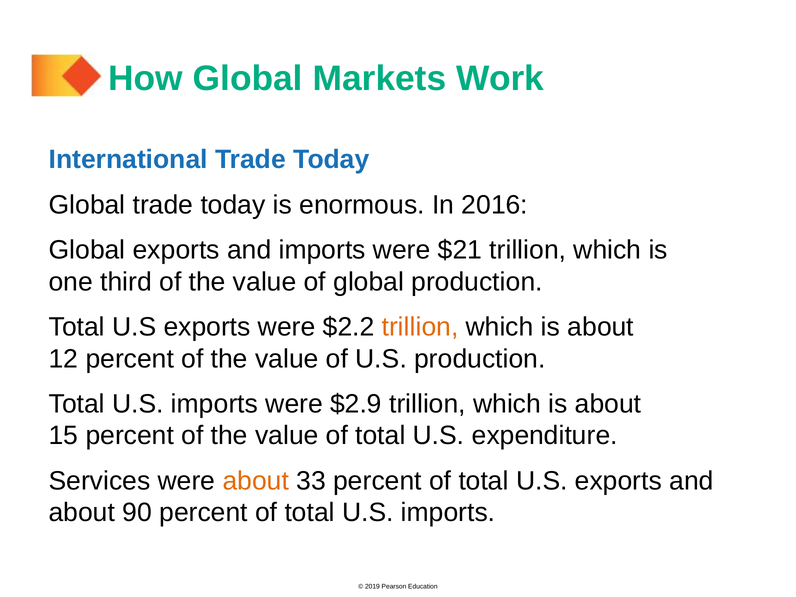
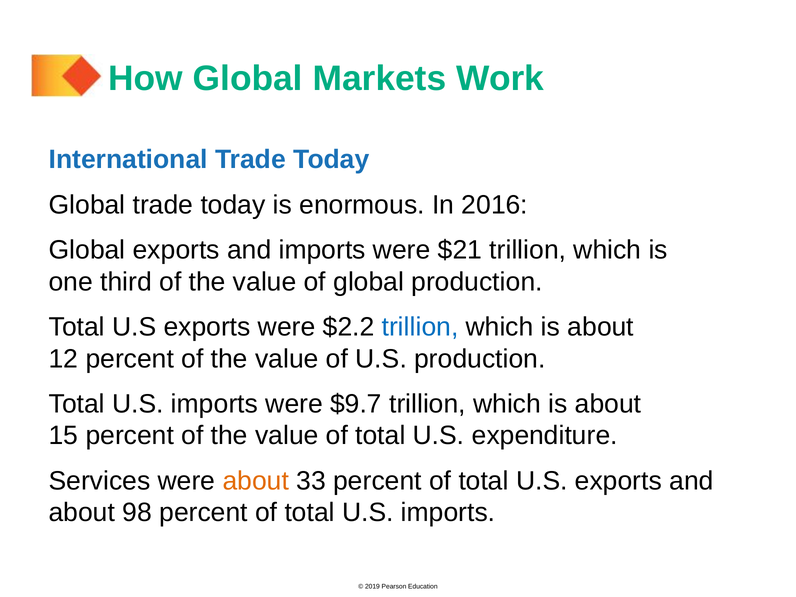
trillion at (420, 327) colour: orange -> blue
$2.9: $2.9 -> $9.7
90: 90 -> 98
